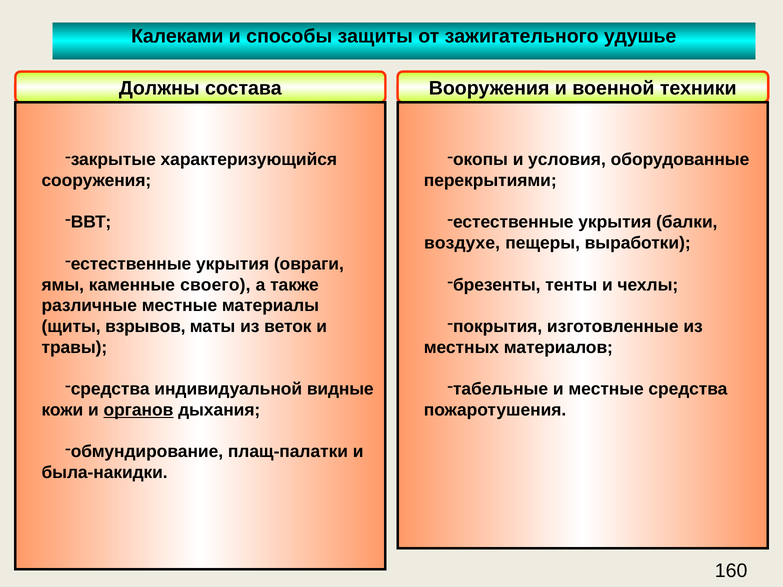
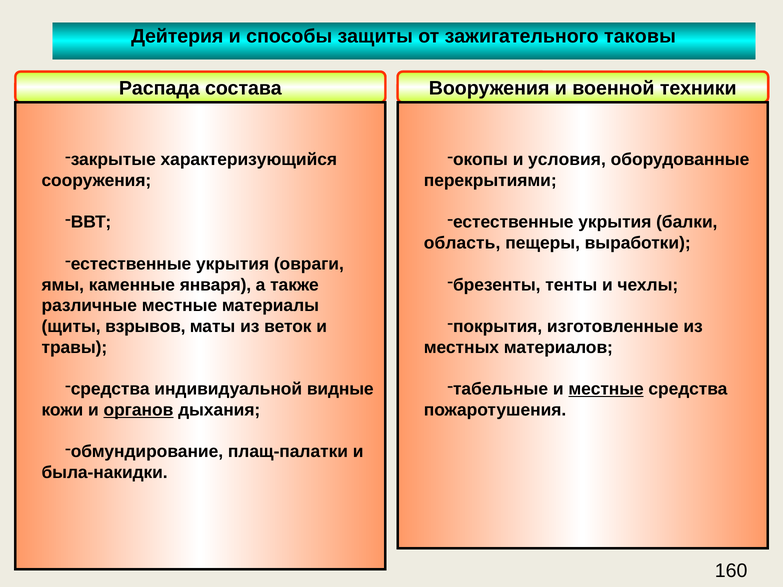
Калеками: Калеками -> Дейтерия
удушье: удушье -> таковы
Должны: Должны -> Распада
воздухе: воздухе -> область
своего: своего -> января
местные at (606, 389) underline: none -> present
